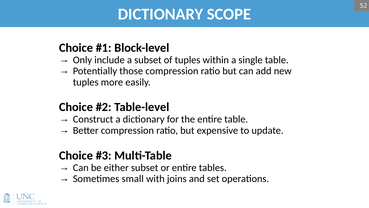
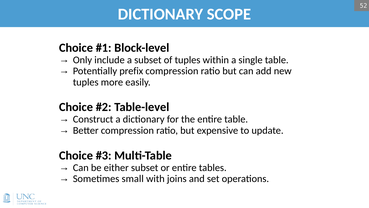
those: those -> prefix
